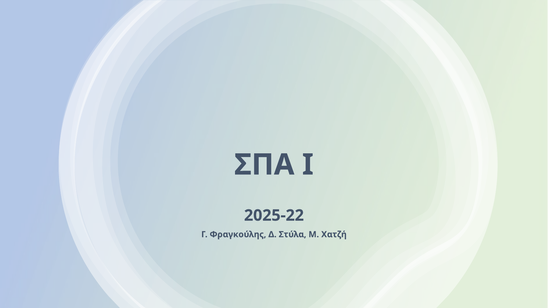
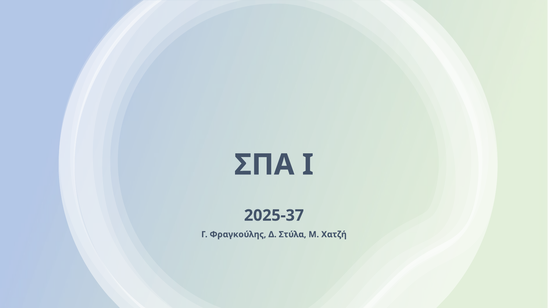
2025-22: 2025-22 -> 2025-37
